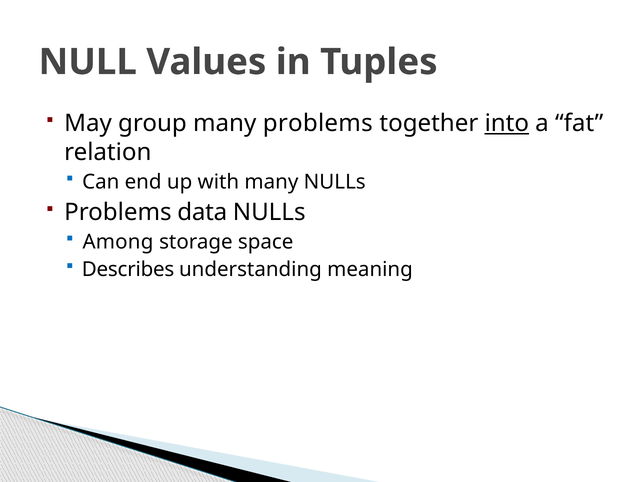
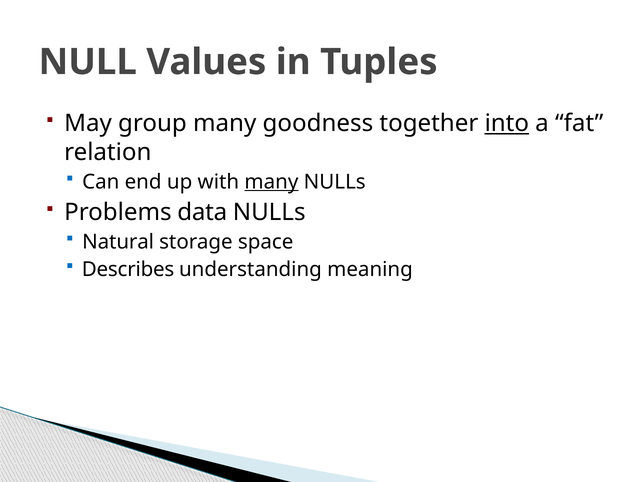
many problems: problems -> goodness
many at (271, 182) underline: none -> present
Among: Among -> Natural
